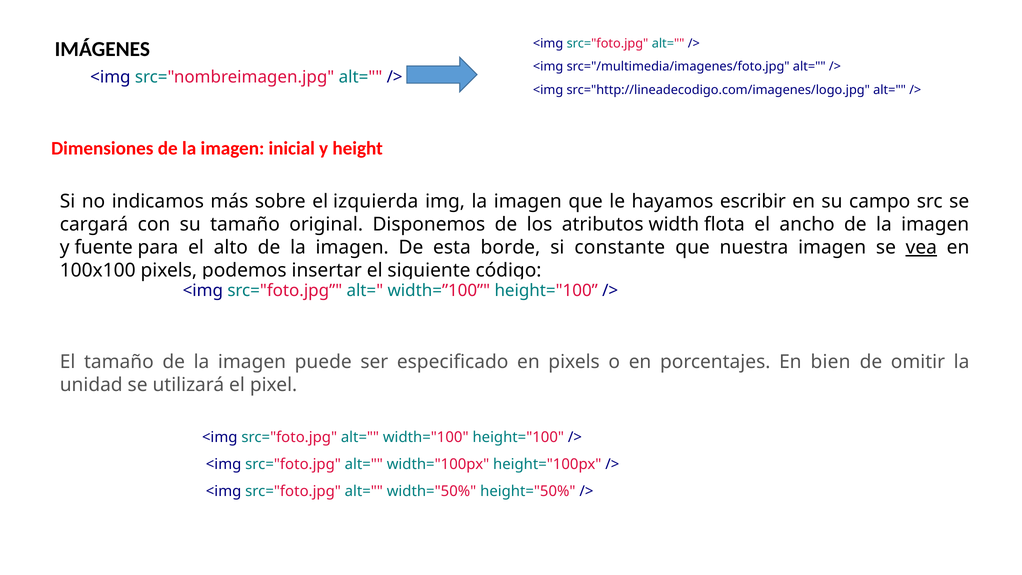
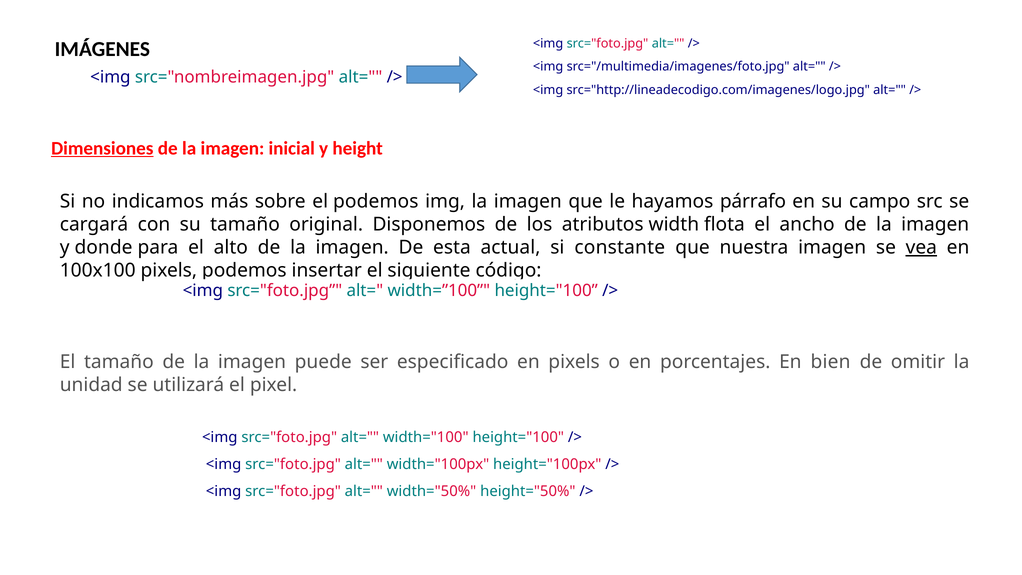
Dimensiones underline: none -> present
el izquierda: izquierda -> podemos
escribir: escribir -> párrafo
fuente: fuente -> donde
borde: borde -> actual
